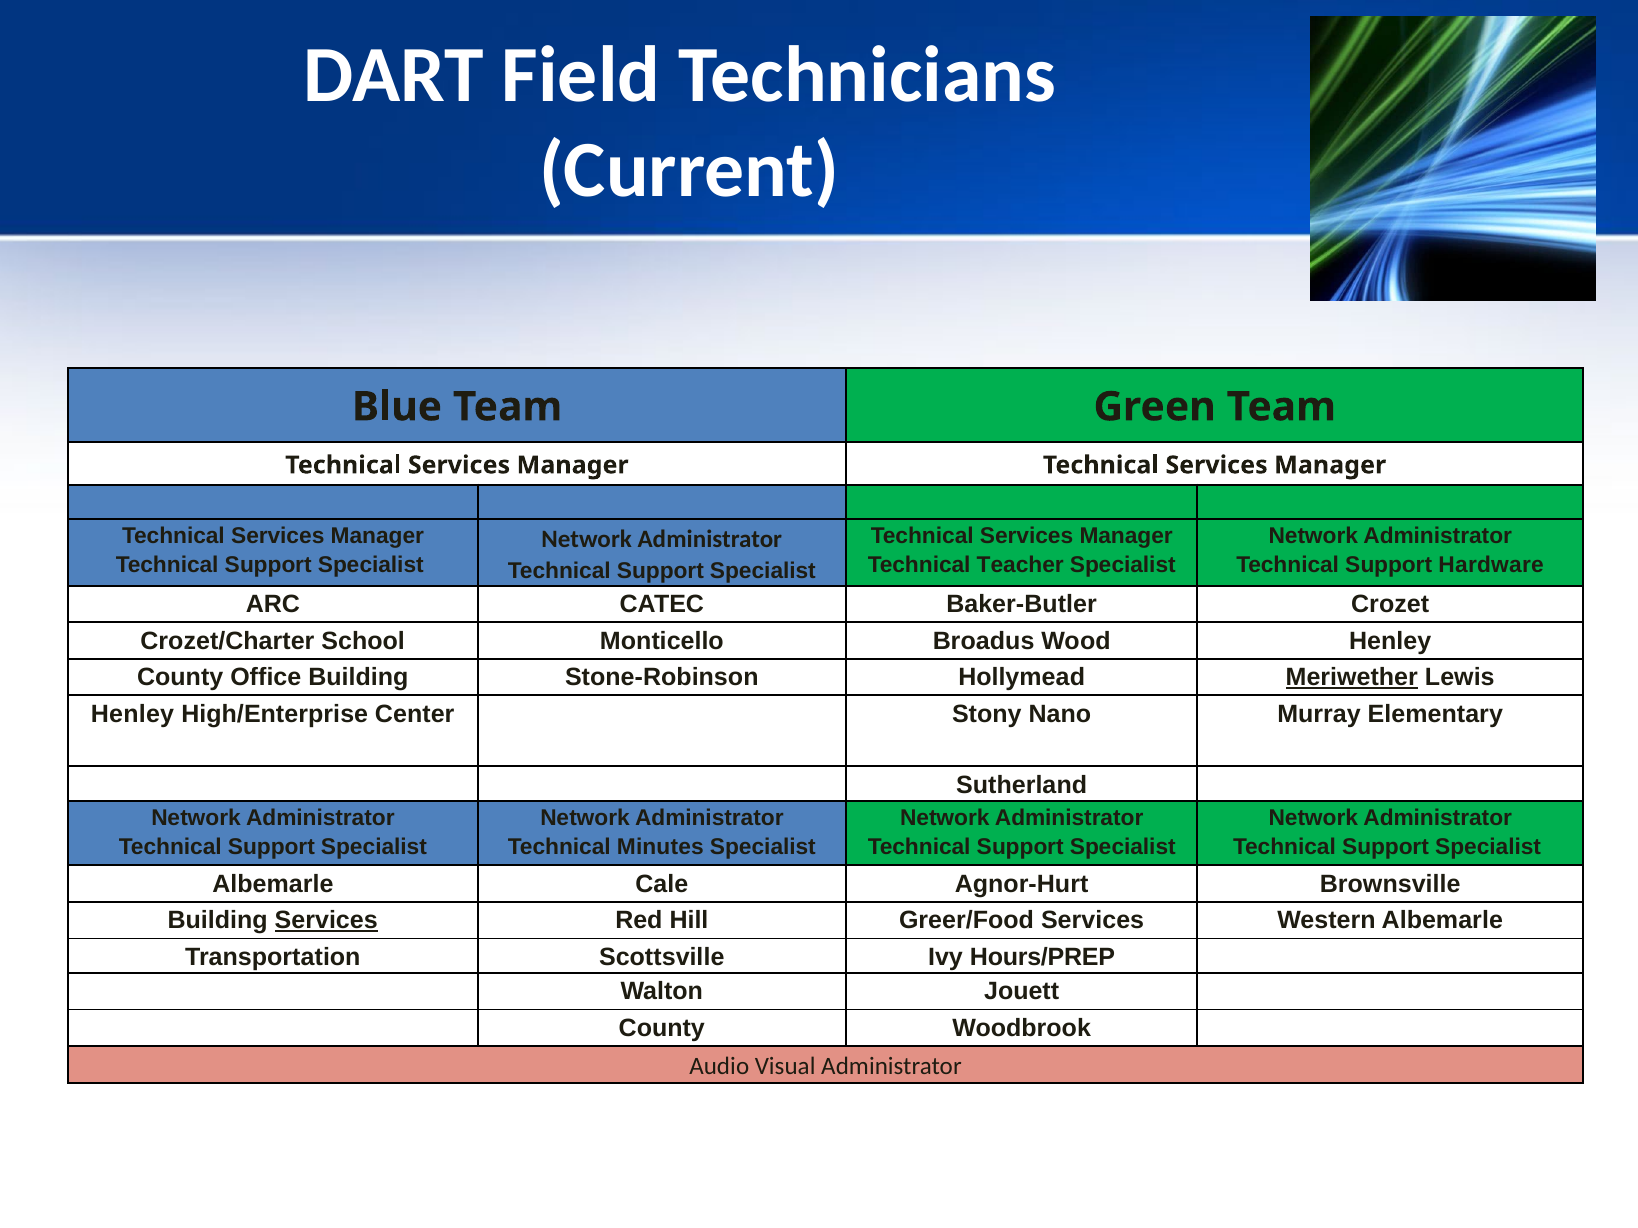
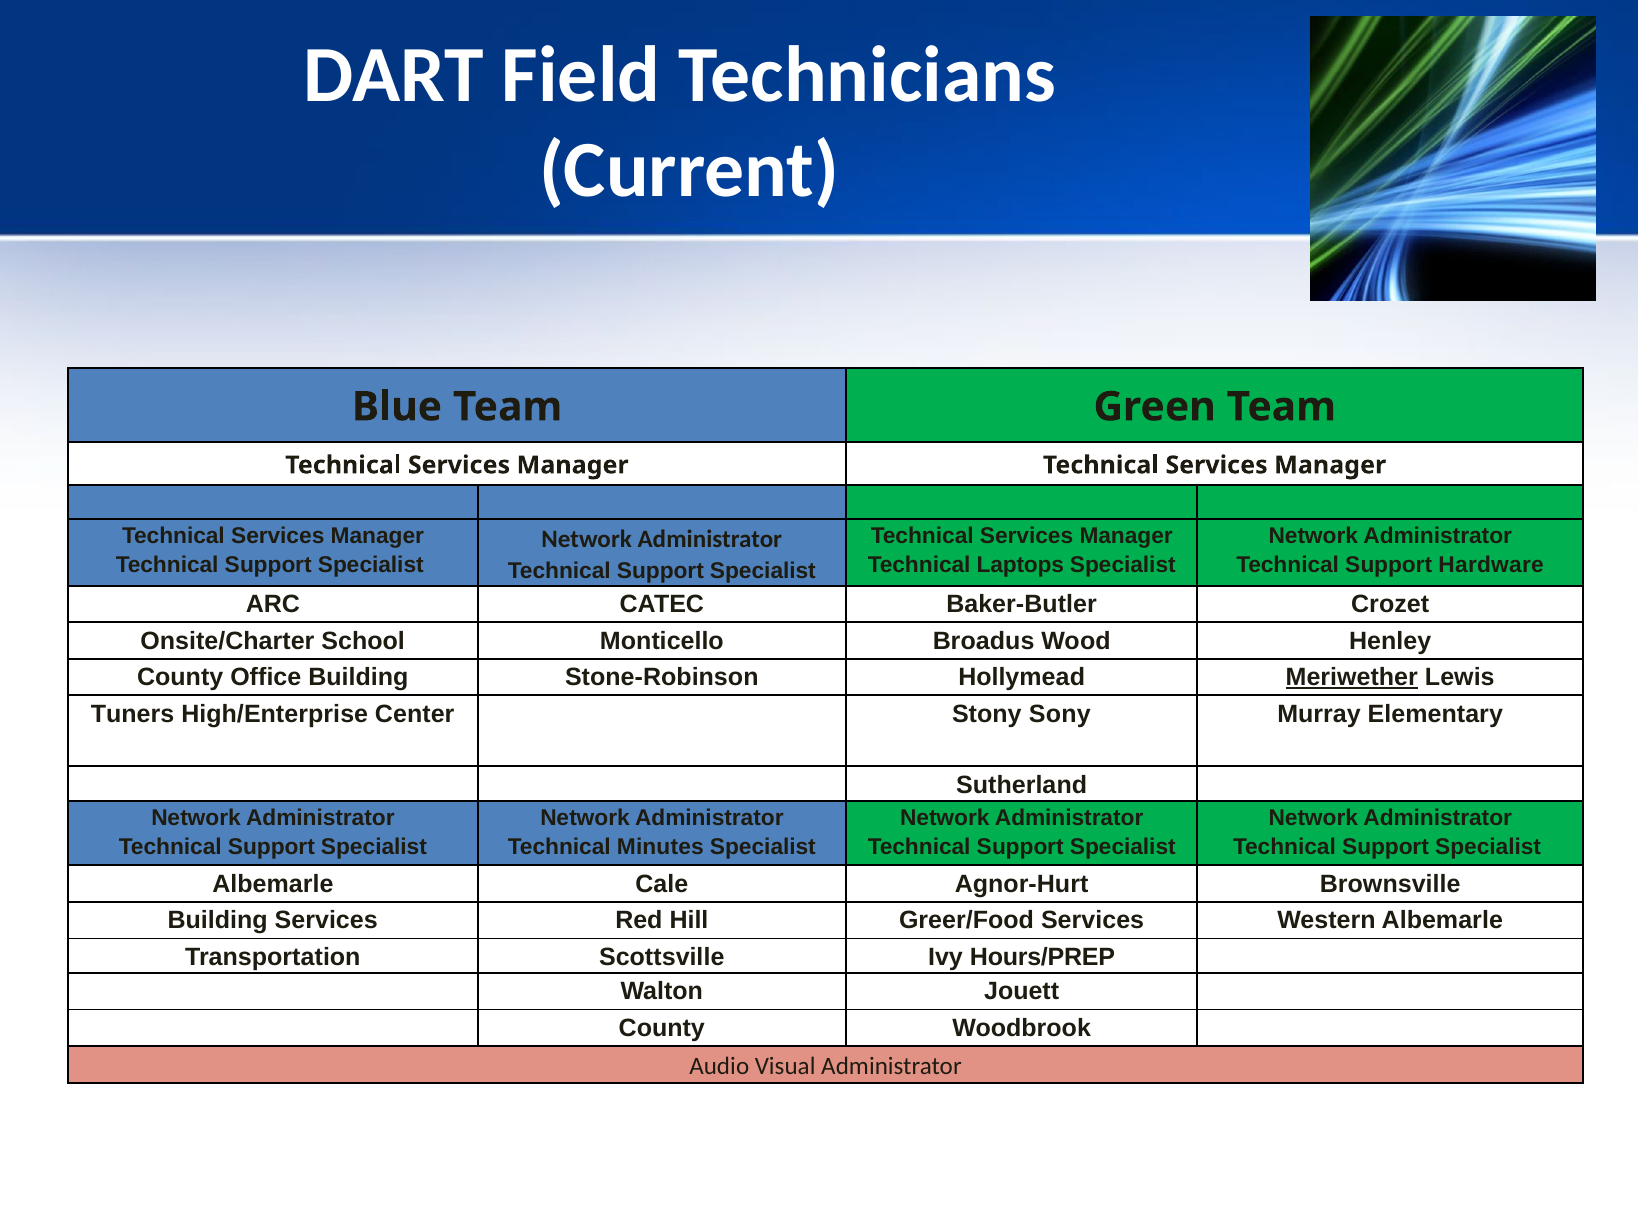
Teacher: Teacher -> Laptops
Crozet/Charter: Crozet/Charter -> Onsite/Charter
Henley at (132, 714): Henley -> Tuners
Nano: Nano -> Sony
Services at (326, 921) underline: present -> none
